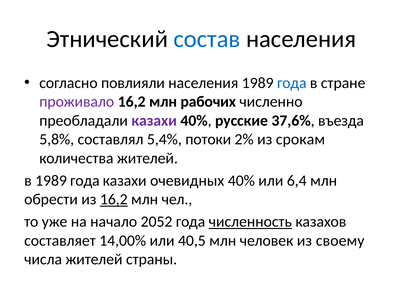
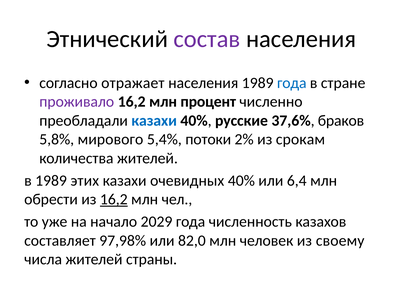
состав colour: blue -> purple
повлияли: повлияли -> отражает
рабочих: рабочих -> процент
казахи at (154, 121) colour: purple -> blue
въезда: въезда -> браков
составлял: составлял -> мирового
в 1989 года: года -> этих
2052: 2052 -> 2029
численность underline: present -> none
14,00%: 14,00% -> 97,98%
40,5: 40,5 -> 82,0
